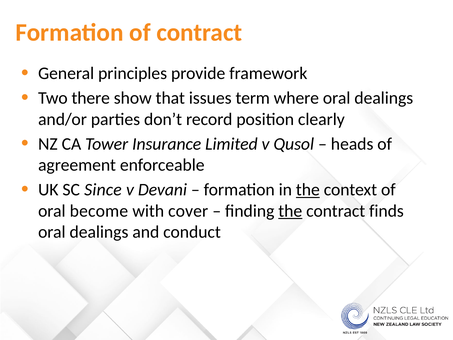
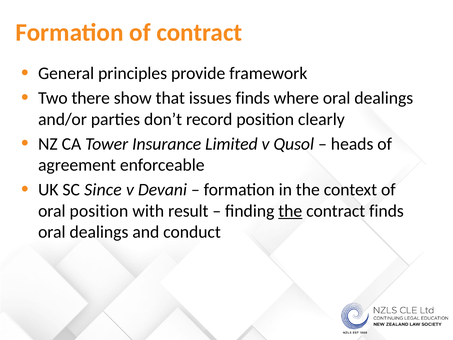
issues term: term -> finds
the at (308, 190) underline: present -> none
oral become: become -> position
cover: cover -> result
